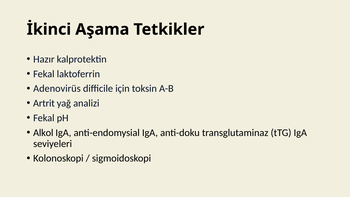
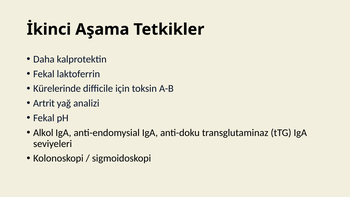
Hazır: Hazır -> Daha
Adenovirüs: Adenovirüs -> Kürelerinde
